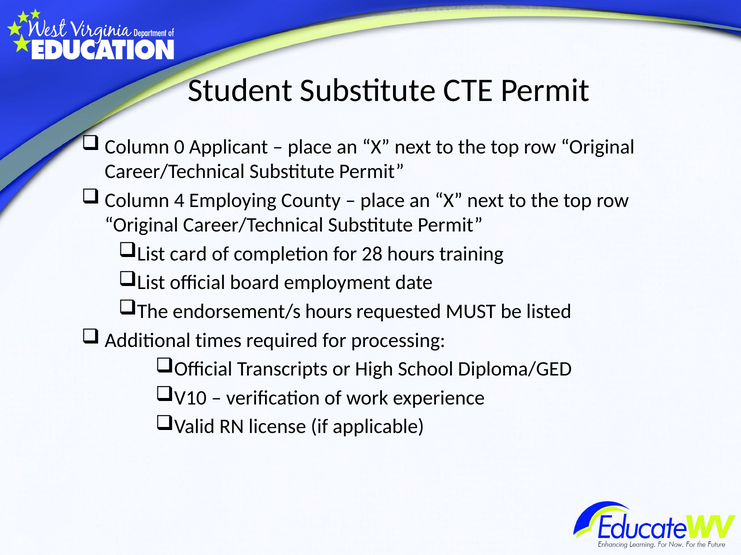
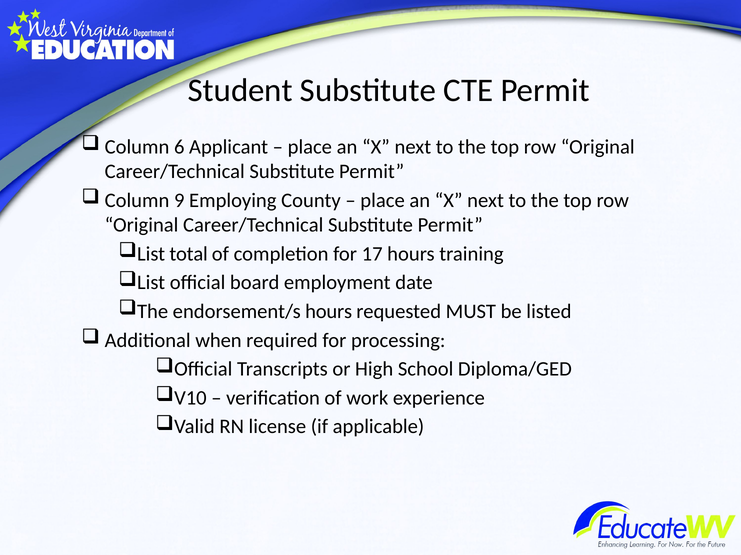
0: 0 -> 6
4: 4 -> 9
card: card -> total
28: 28 -> 17
times: times -> when
